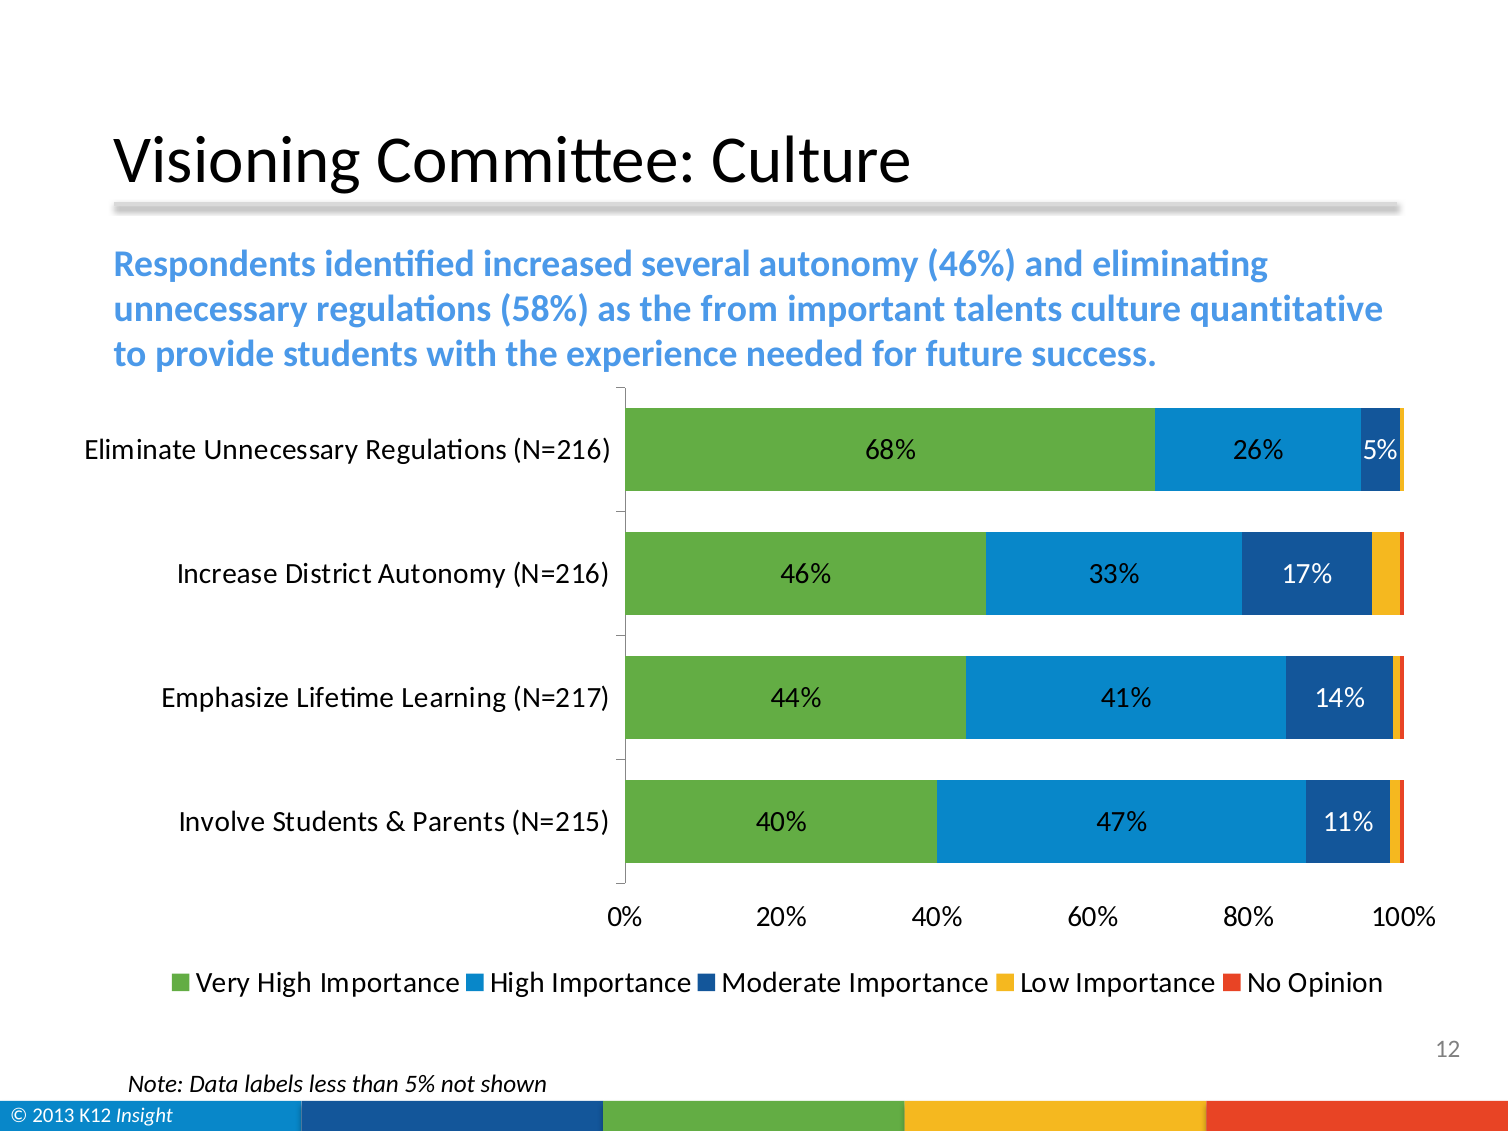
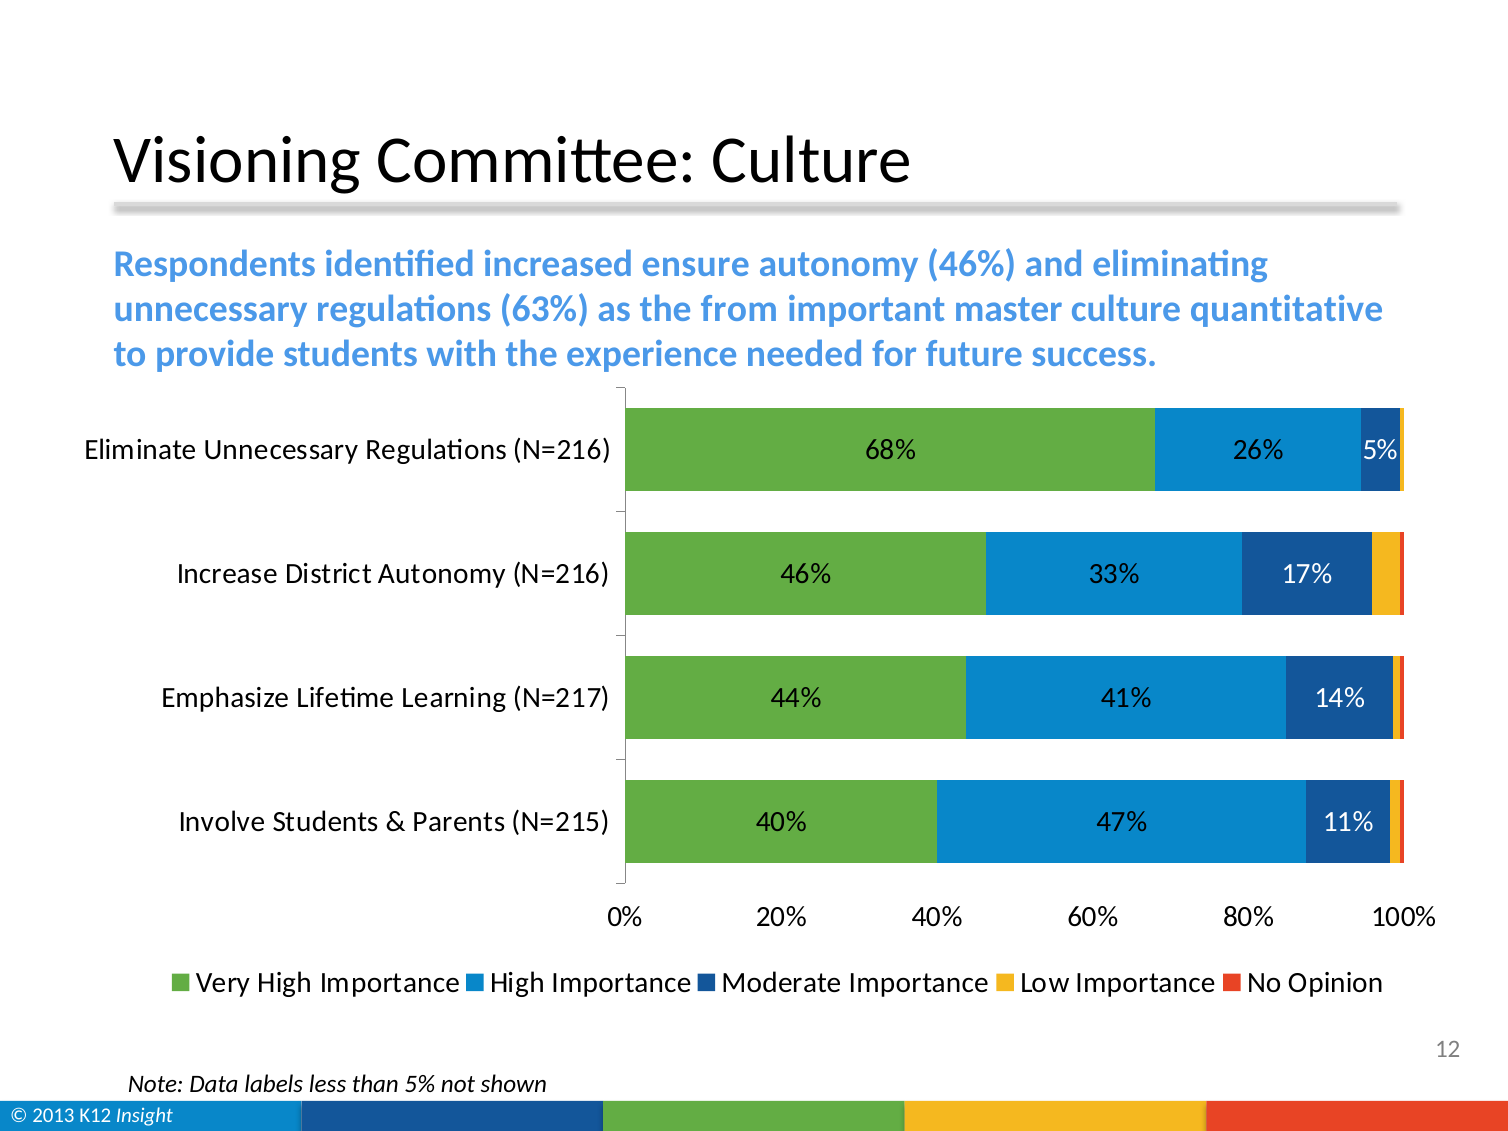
several: several -> ensure
58%: 58% -> 63%
talents: talents -> master
